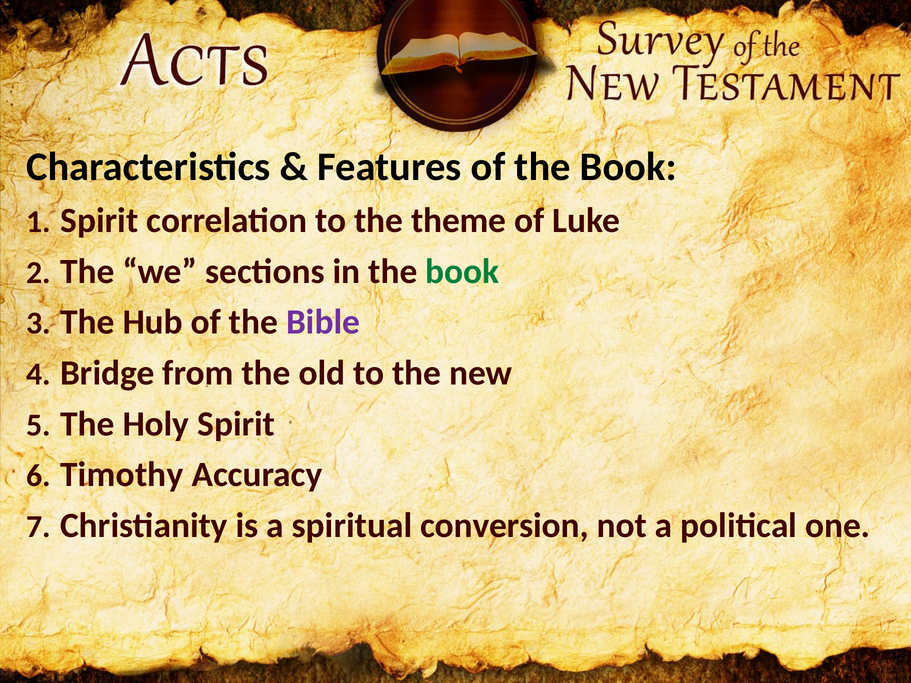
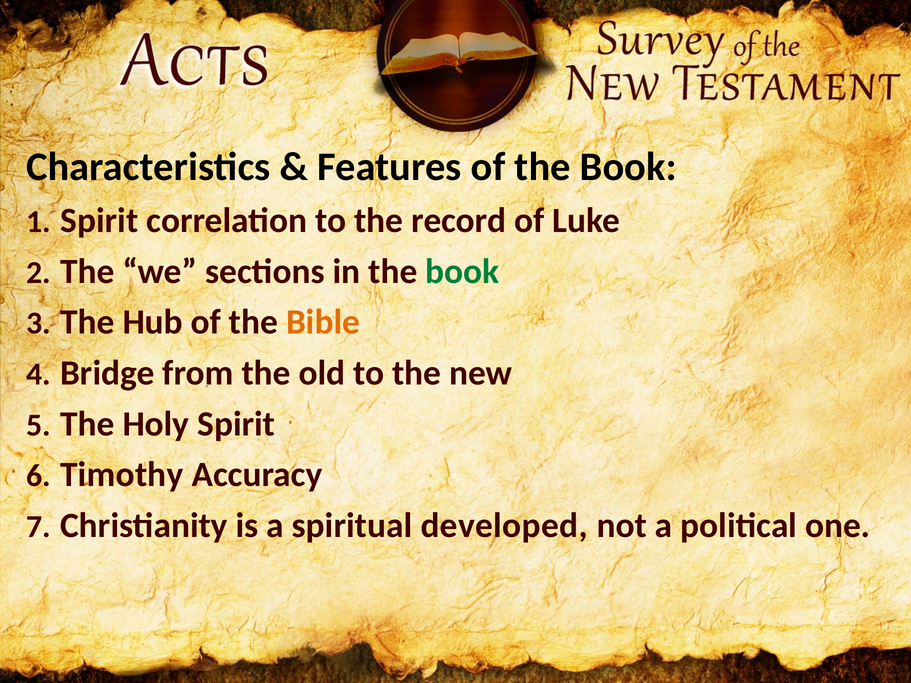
theme: theme -> record
Bible colour: purple -> orange
conversion: conversion -> developed
